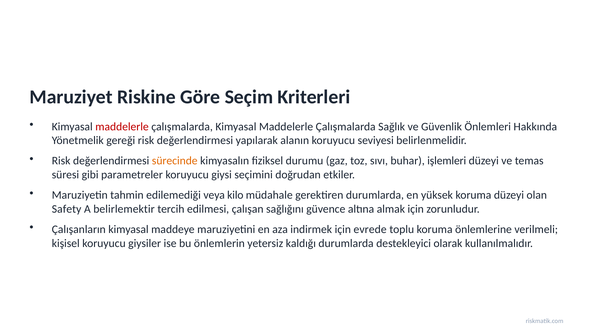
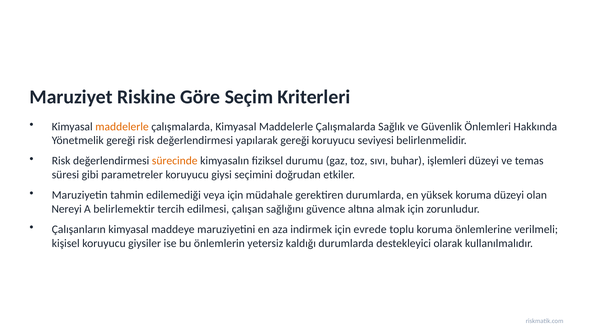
maddelerle at (122, 127) colour: red -> orange
yapılarak alanın: alanın -> gereği
veya kilo: kilo -> için
Safety: Safety -> Nereyi
